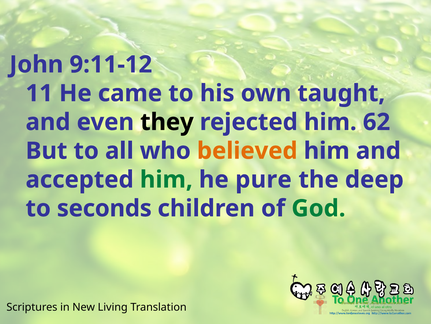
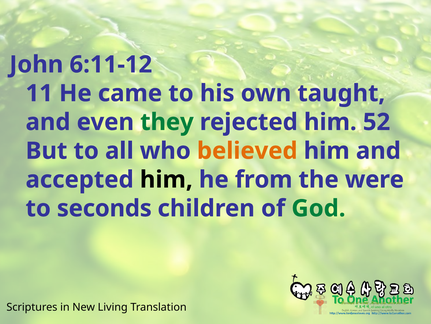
9:11-12: 9:11-12 -> 6:11-12
they colour: black -> green
62: 62 -> 52
him at (166, 179) colour: green -> black
pure: pure -> from
deep: deep -> were
